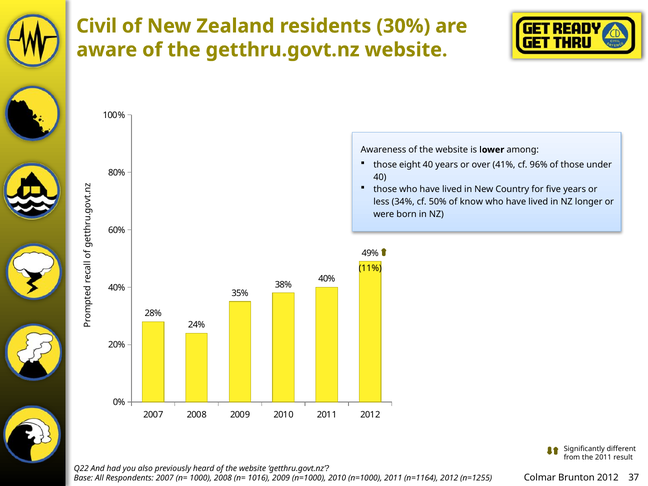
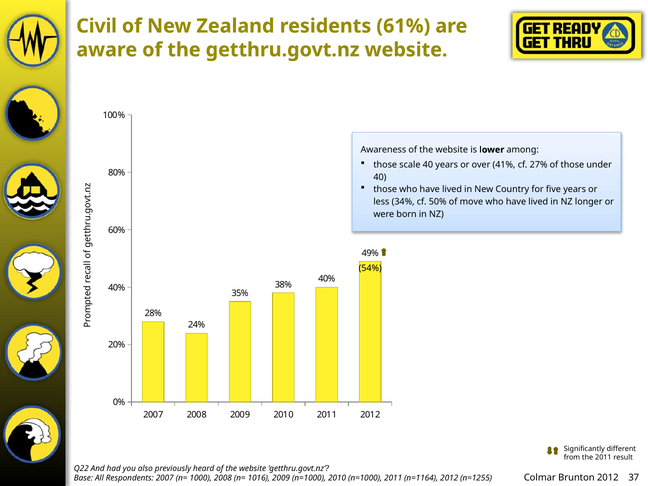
30%: 30% -> 61%
eight: eight -> scale
96%: 96% -> 27%
know: know -> move
11%: 11% -> 54%
